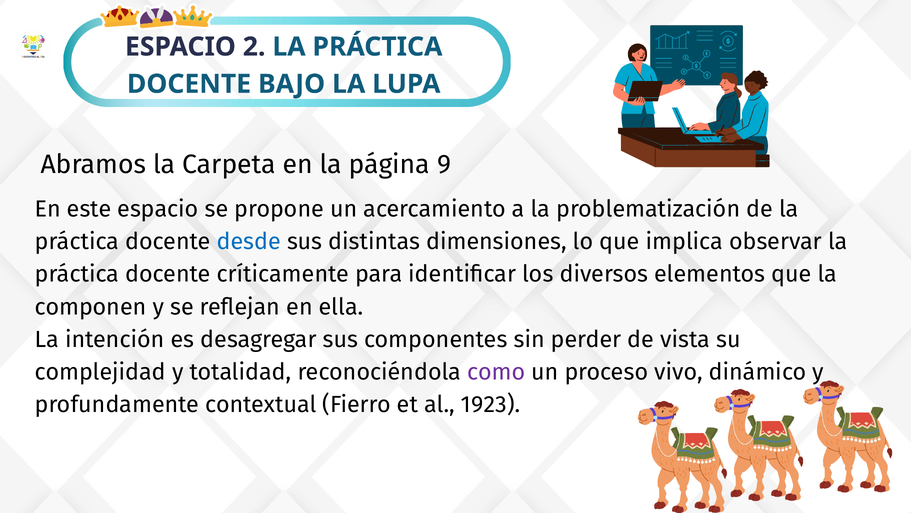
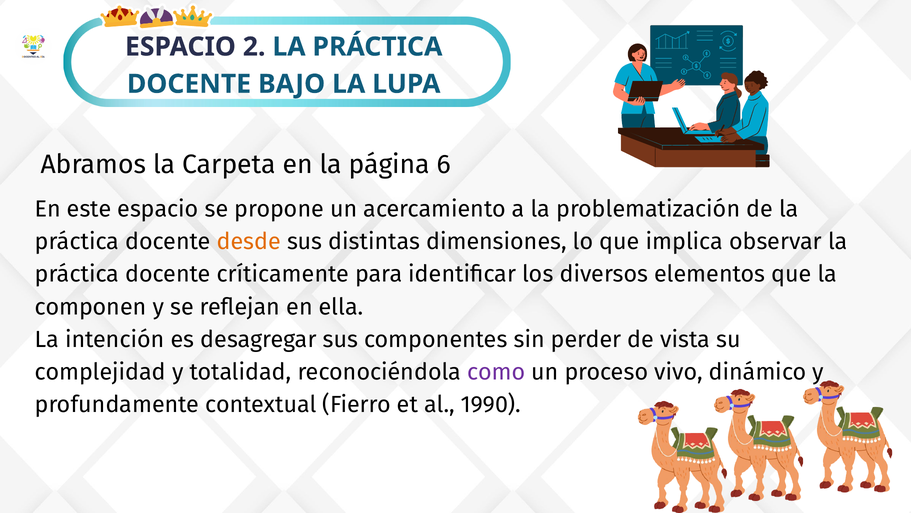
9: 9 -> 6
desde colour: blue -> orange
1923: 1923 -> 1990
